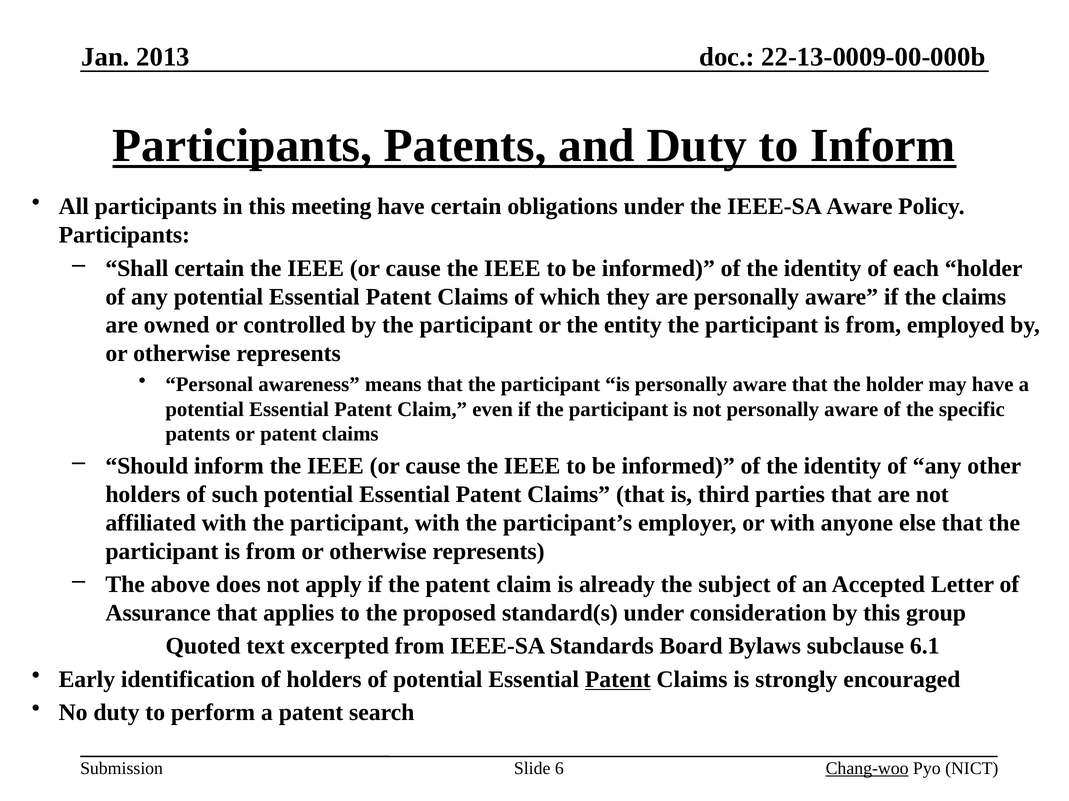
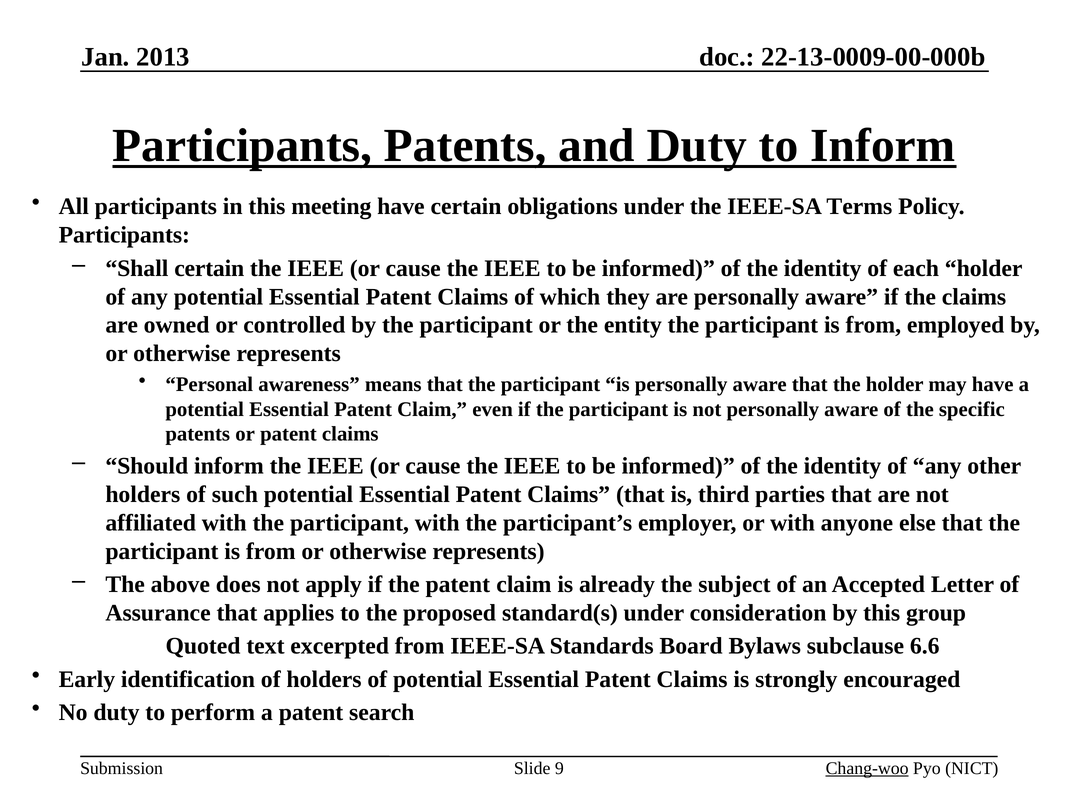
IEEE-SA Aware: Aware -> Terms
6.1: 6.1 -> 6.6
Patent at (618, 680) underline: present -> none
6: 6 -> 9
